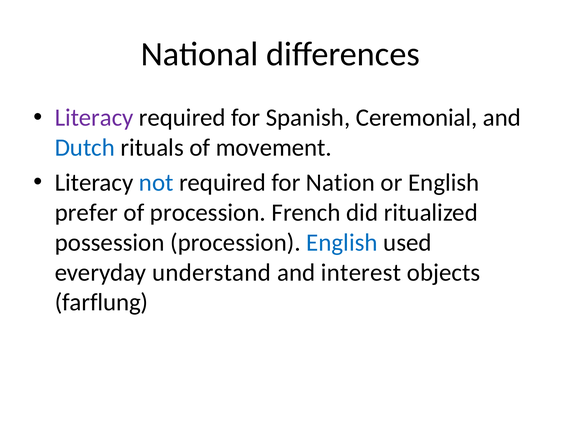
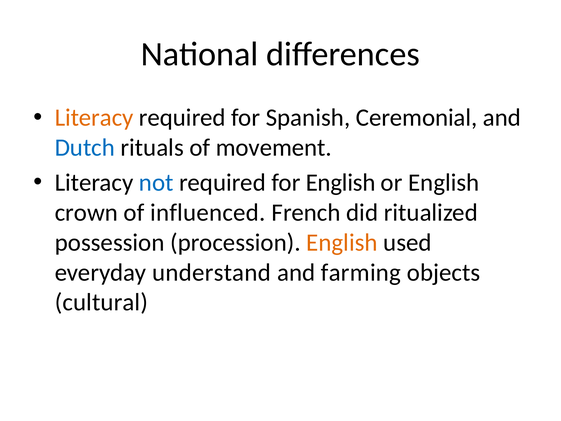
Literacy at (94, 118) colour: purple -> orange
for Nation: Nation -> English
prefer: prefer -> crown
of procession: procession -> influenced
English at (342, 242) colour: blue -> orange
interest: interest -> farming
farflung: farflung -> cultural
